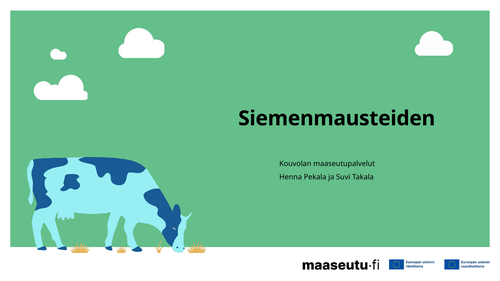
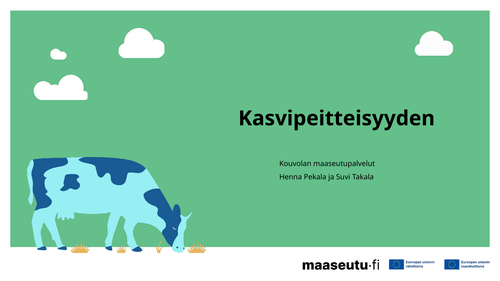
Siemenmausteiden: Siemenmausteiden -> Kasvipeitteisyyden
